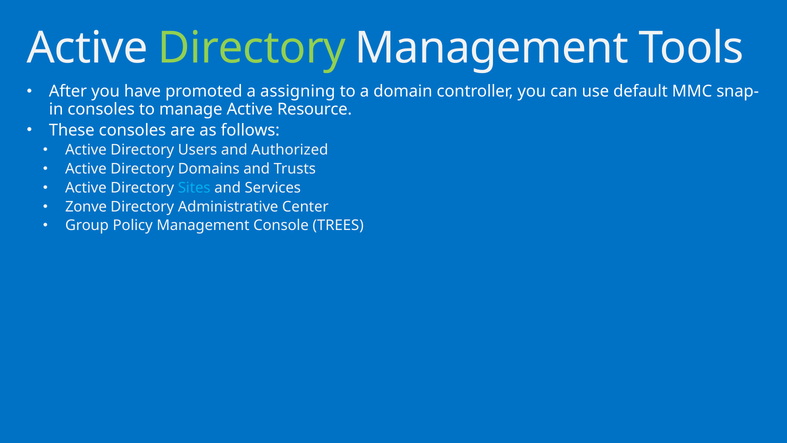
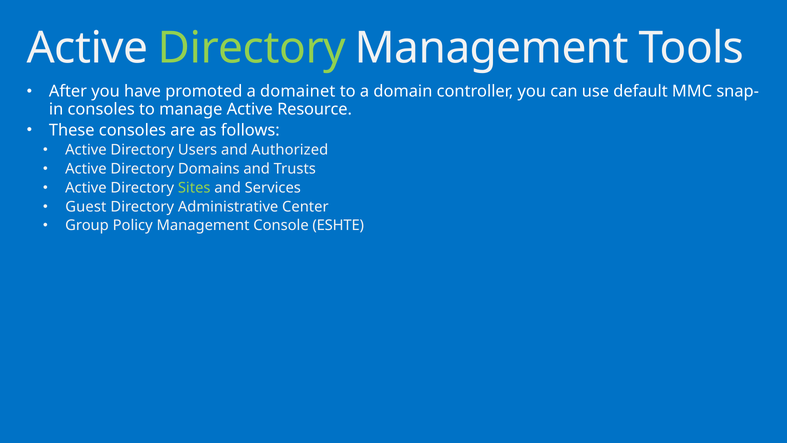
assigning: assigning -> domainet
Sites colour: light blue -> light green
Zonve: Zonve -> Guest
TREES: TREES -> ESHTE
